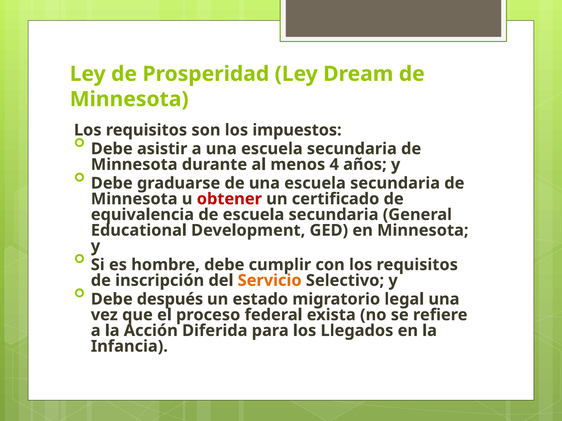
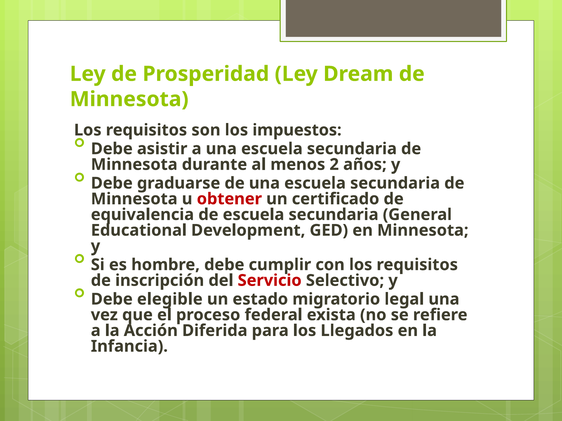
4: 4 -> 2
Servicio colour: orange -> red
después: después -> elegible
